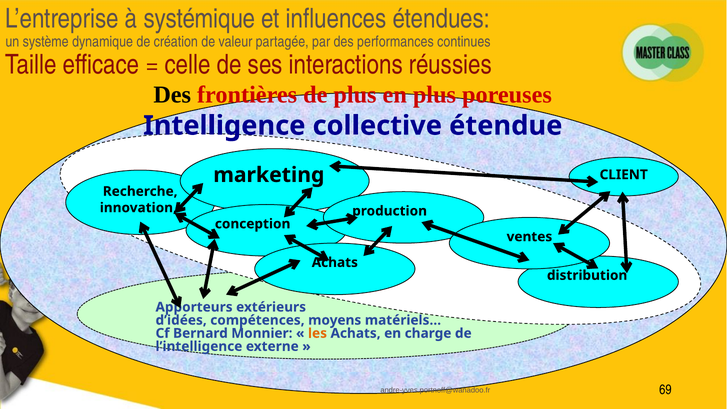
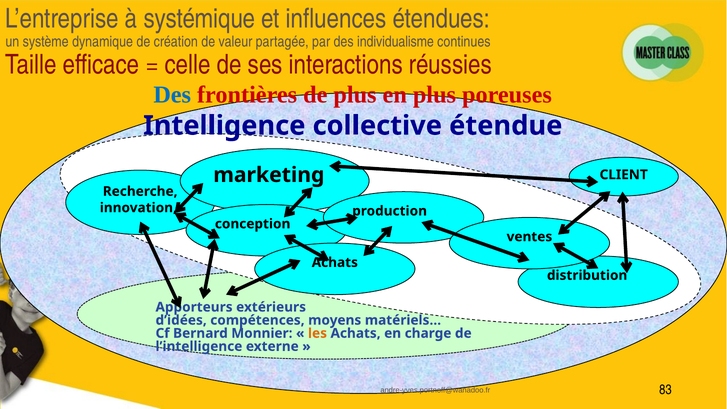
performances: performances -> individualisme
Des at (172, 95) colour: black -> blue
69: 69 -> 83
